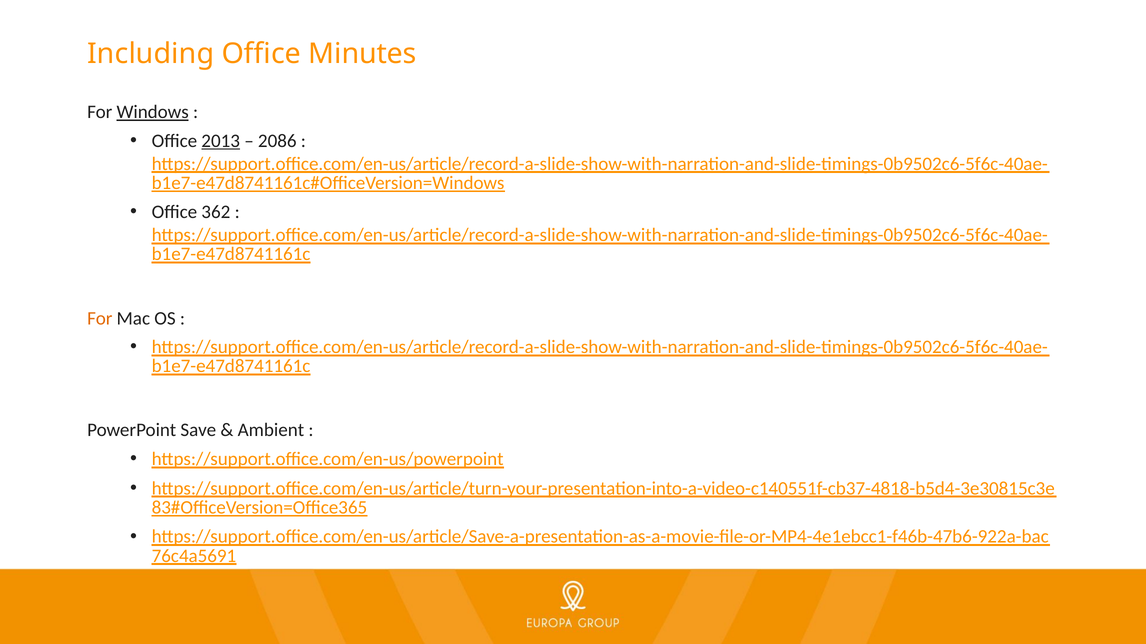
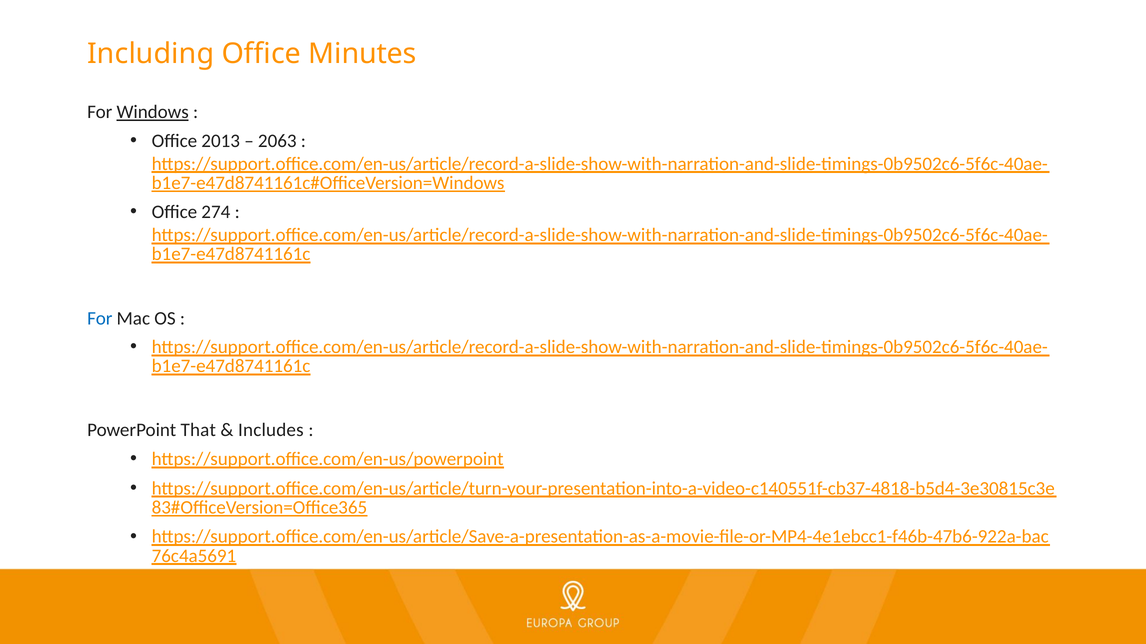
2013 underline: present -> none
2086: 2086 -> 2063
362: 362 -> 274
For at (100, 319) colour: orange -> blue
Save: Save -> That
Ambient: Ambient -> Includes
